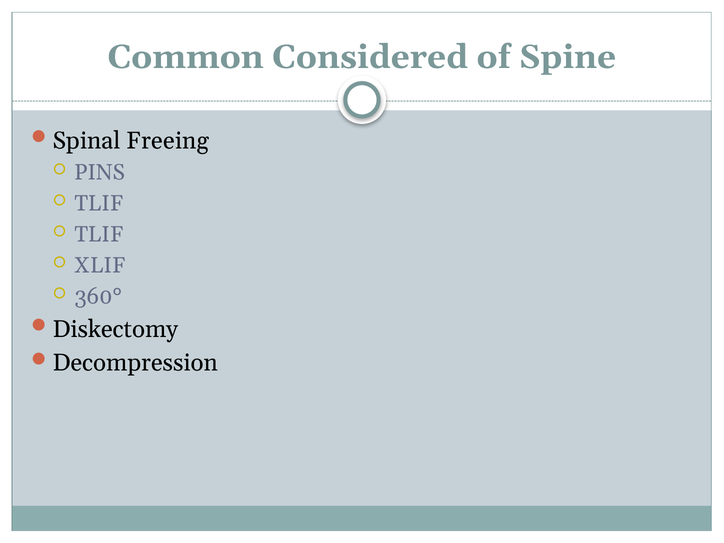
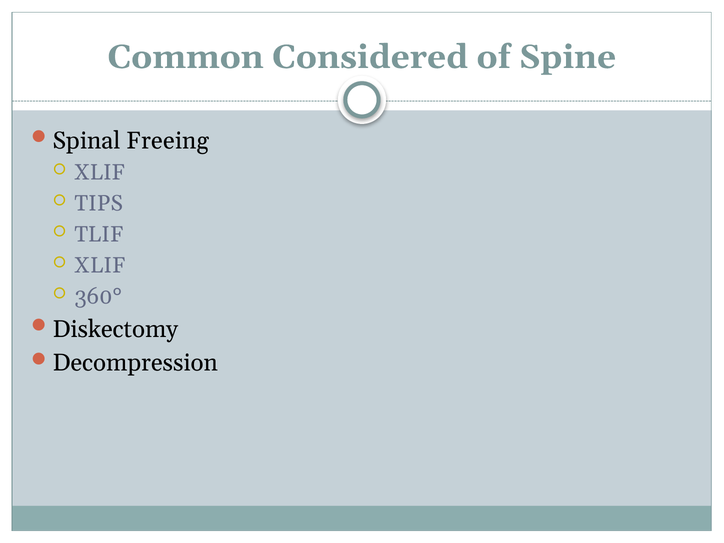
PINS at (100, 173): PINS -> XLIF
TLIF at (99, 204): TLIF -> TIPS
